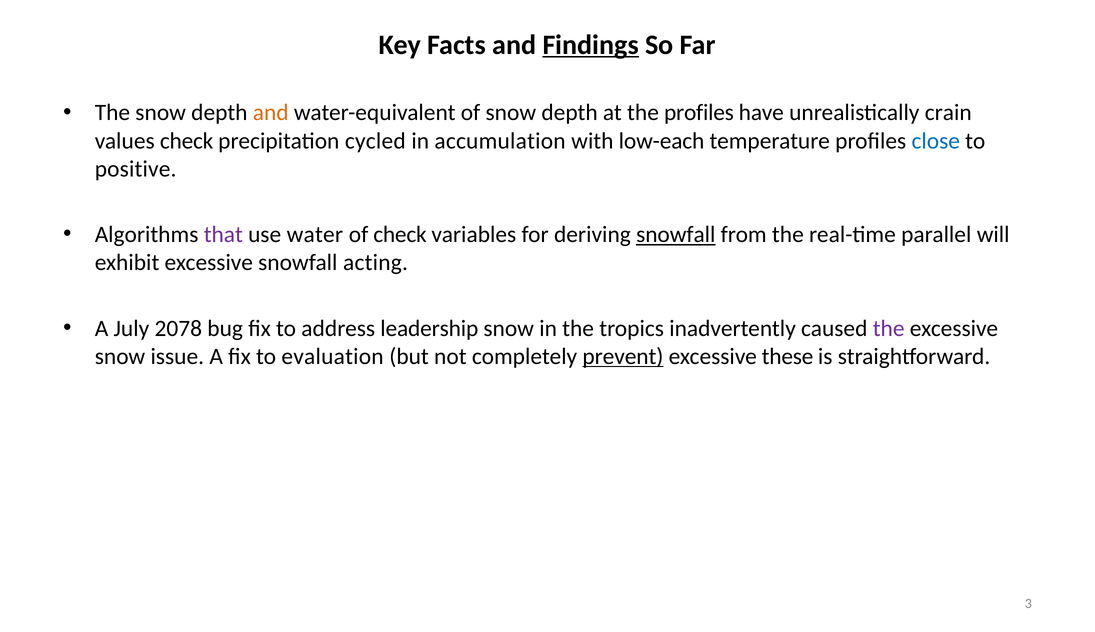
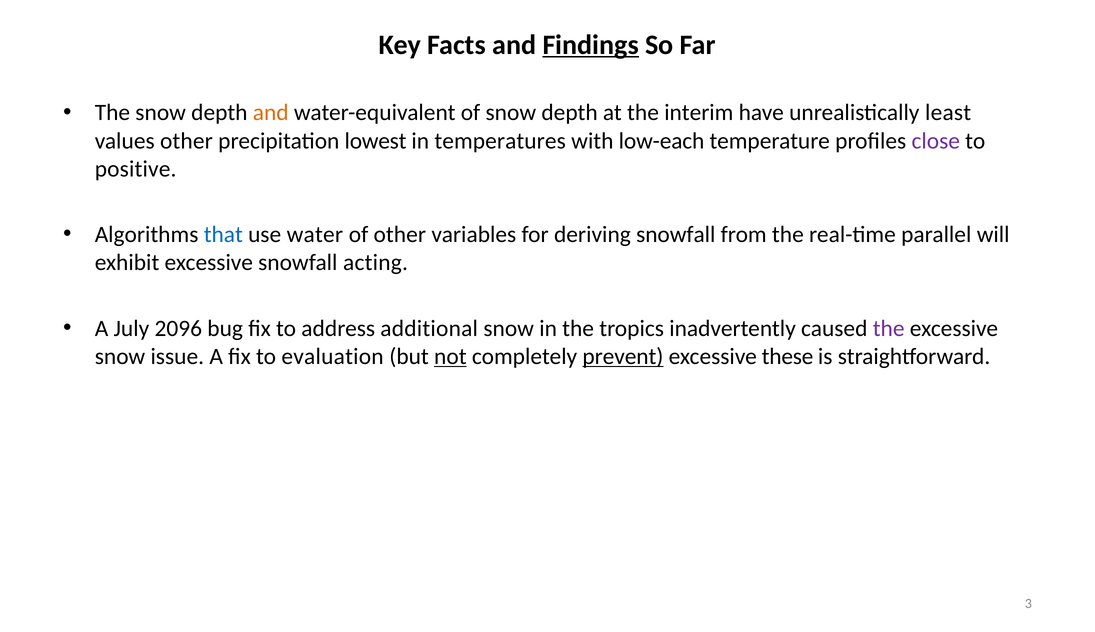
the profiles: profiles -> interim
crain: crain -> least
values check: check -> other
cycled: cycled -> lowest
accumulation: accumulation -> temperatures
close colour: blue -> purple
that colour: purple -> blue
of check: check -> other
snowfall at (676, 234) underline: present -> none
2078: 2078 -> 2096
leadership: leadership -> additional
not underline: none -> present
